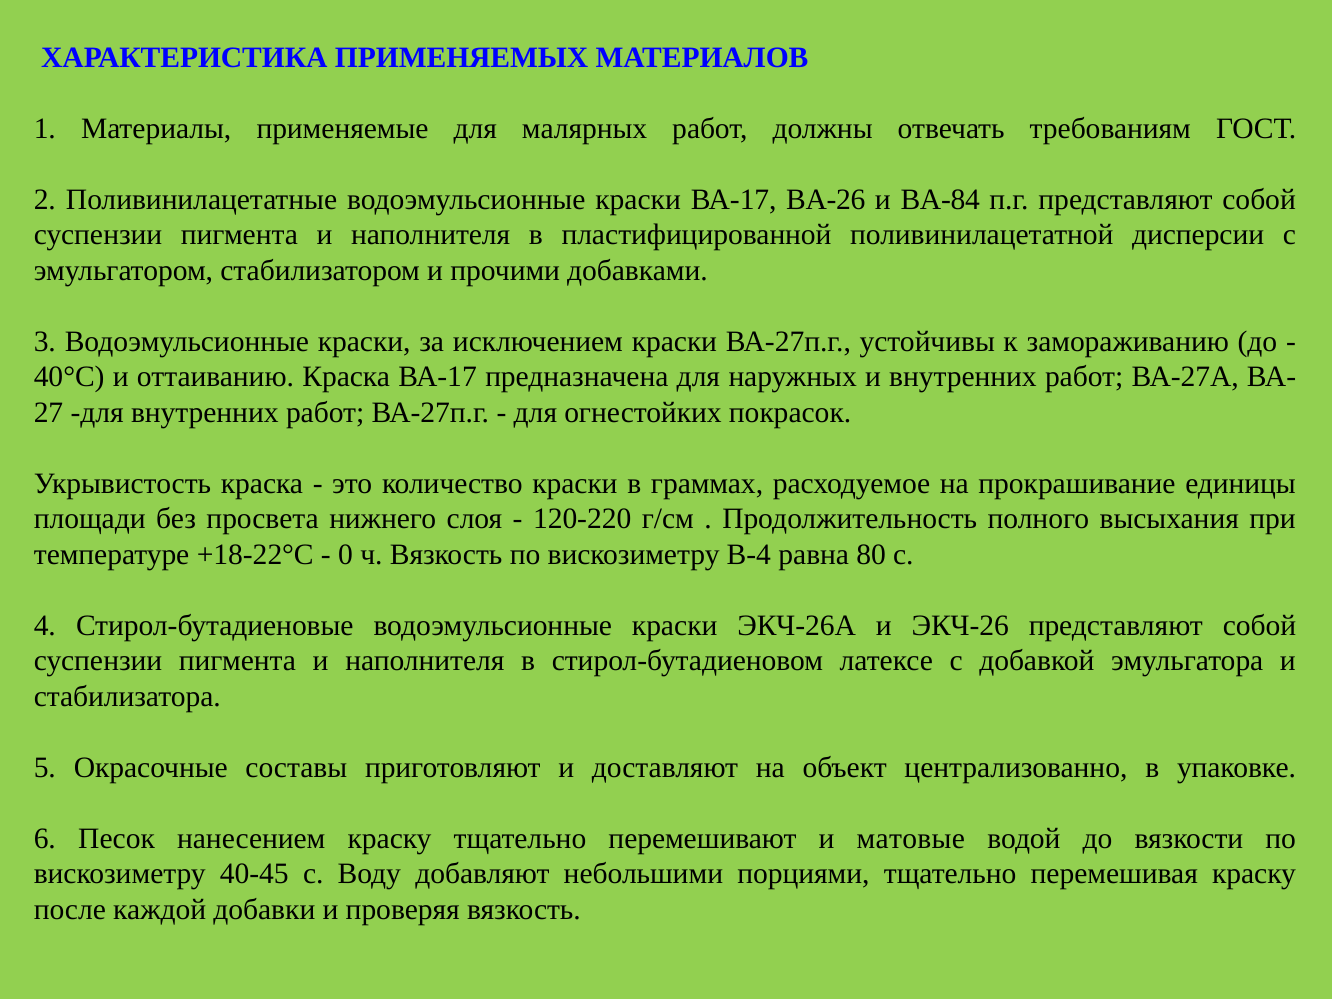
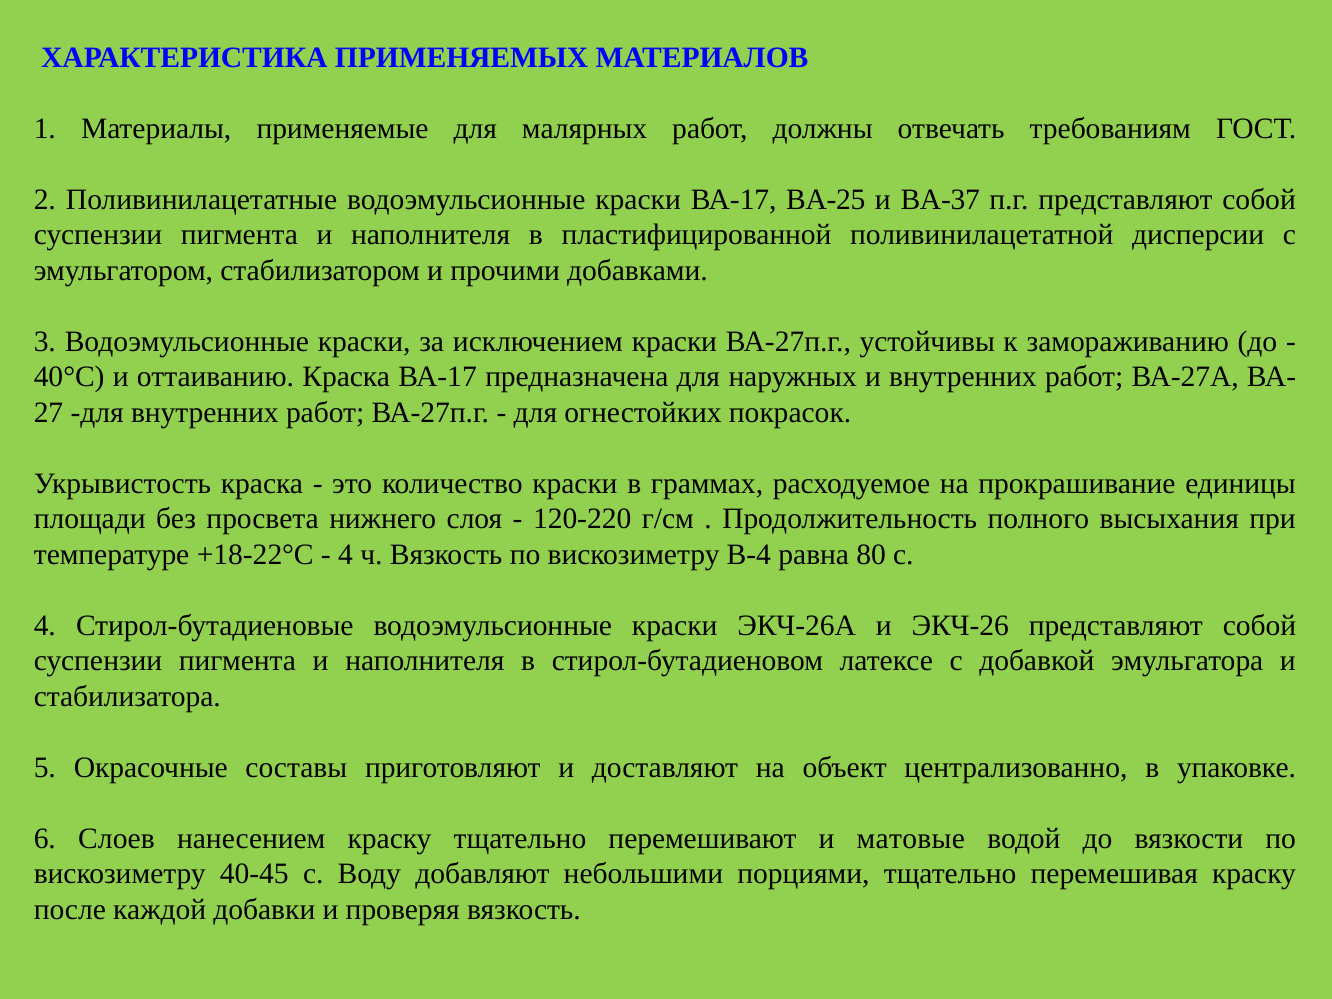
ВА-26: ВА-26 -> ВА-25
ВА-84: ВА-84 -> ВА-37
0 at (346, 555): 0 -> 4
Песок: Песок -> Слоев
